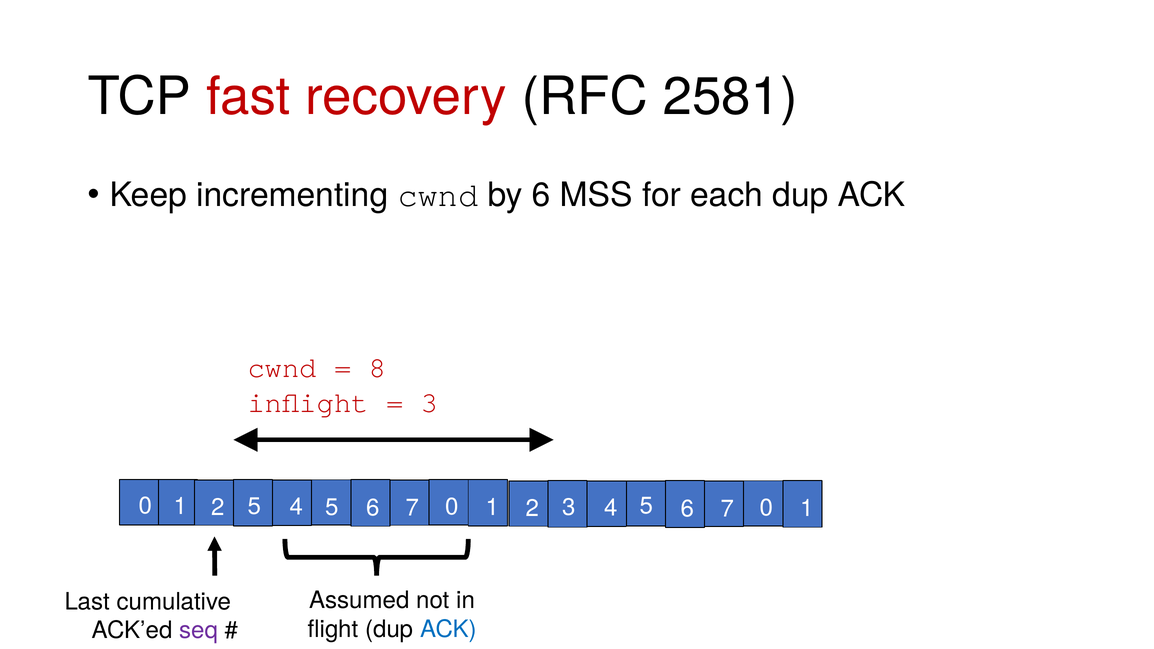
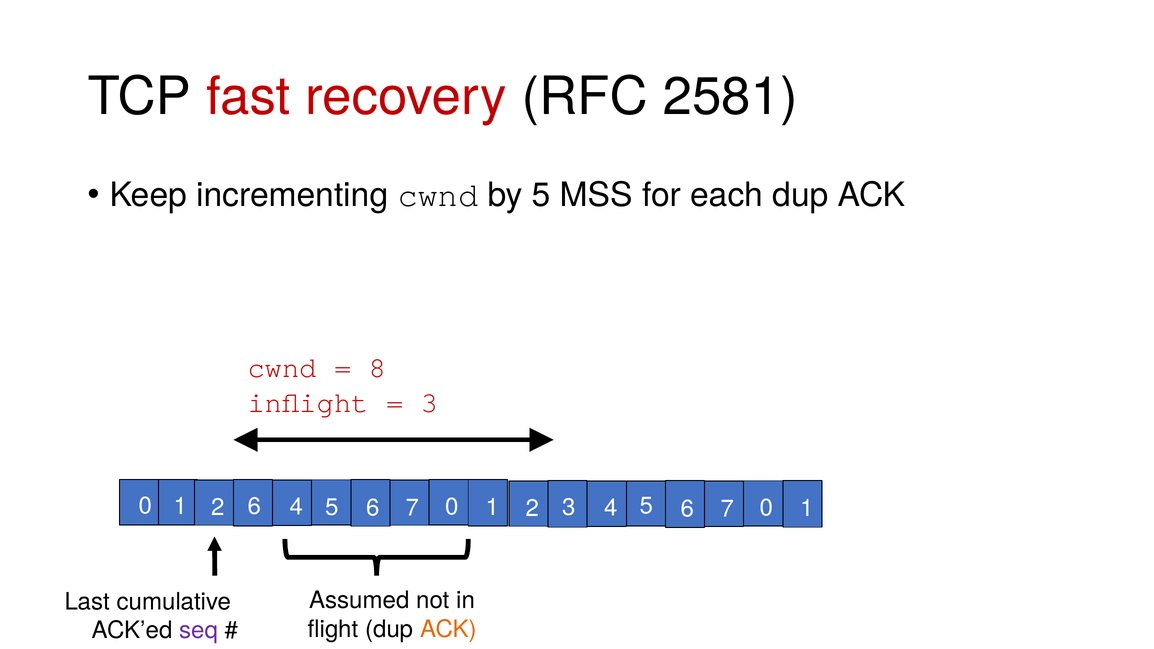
by 6: 6 -> 5
2 5: 5 -> 6
ACK at (448, 630) colour: blue -> orange
